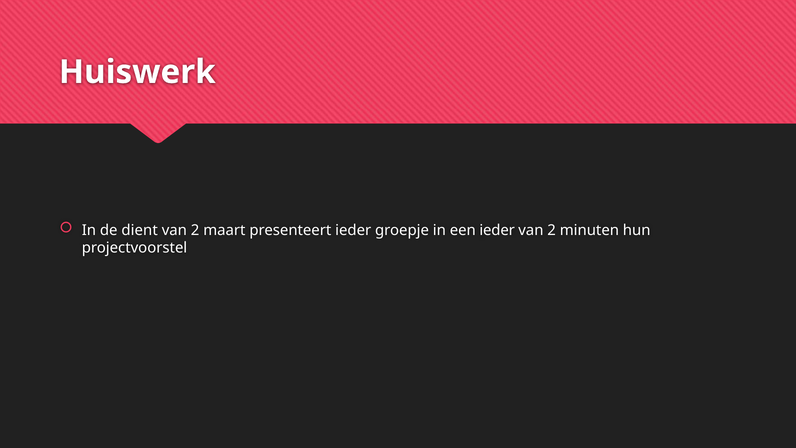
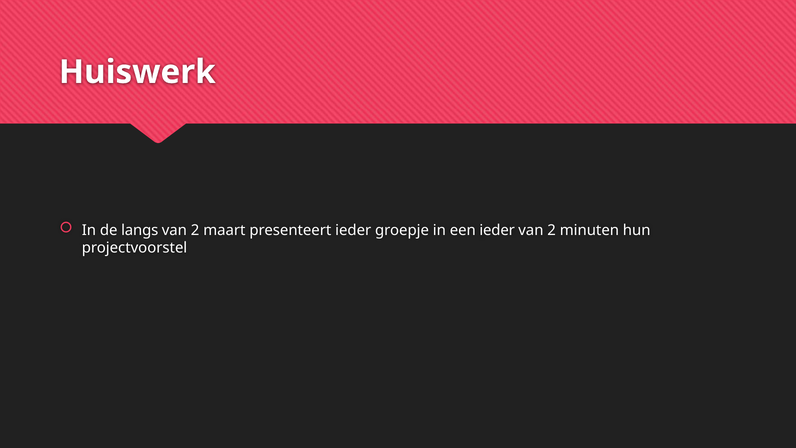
dient: dient -> langs
